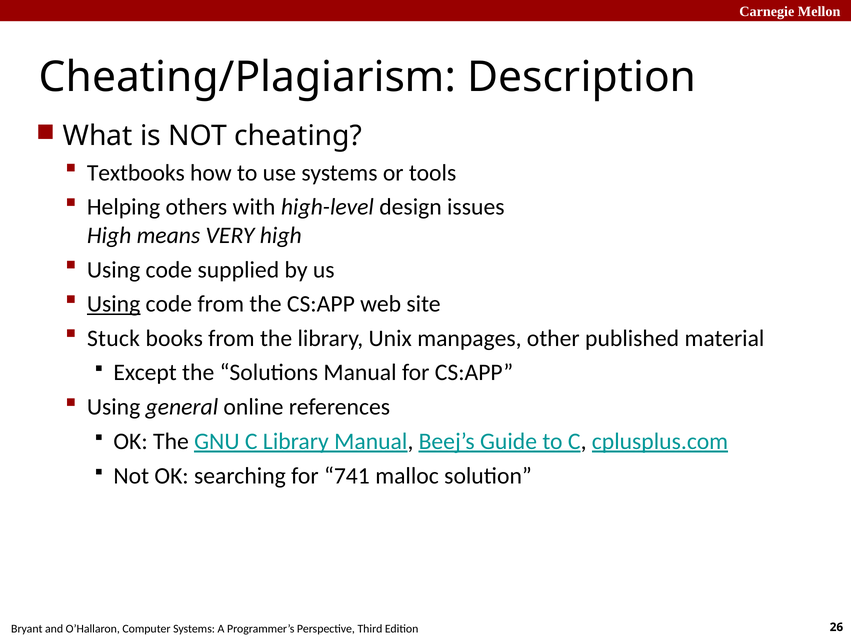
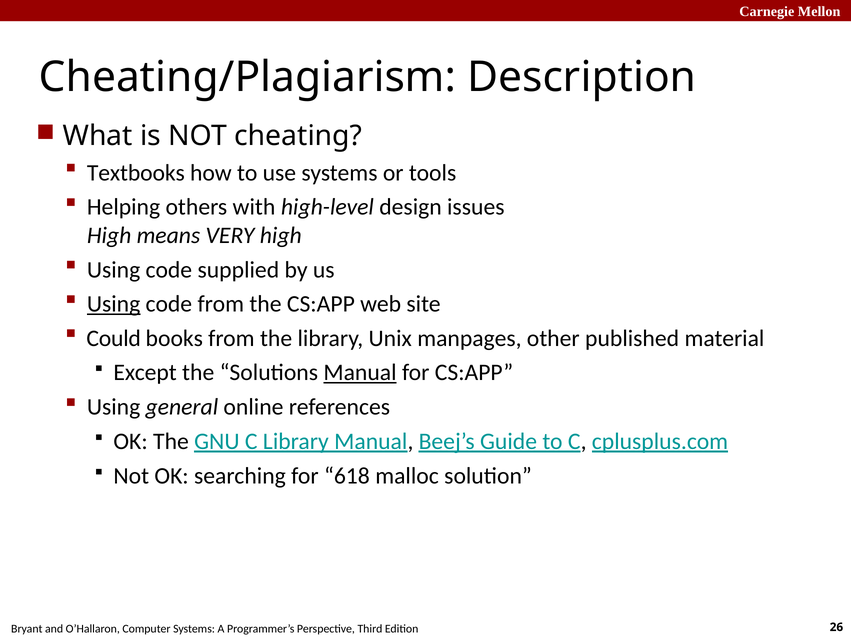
Stuck: Stuck -> Could
Manual at (360, 373) underline: none -> present
741: 741 -> 618
